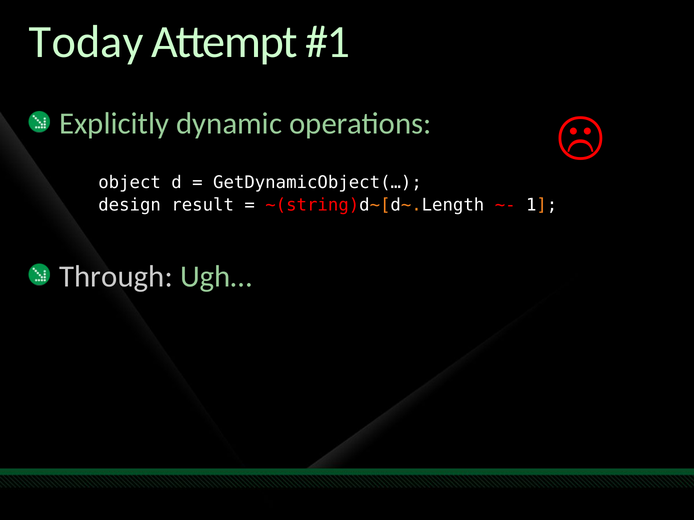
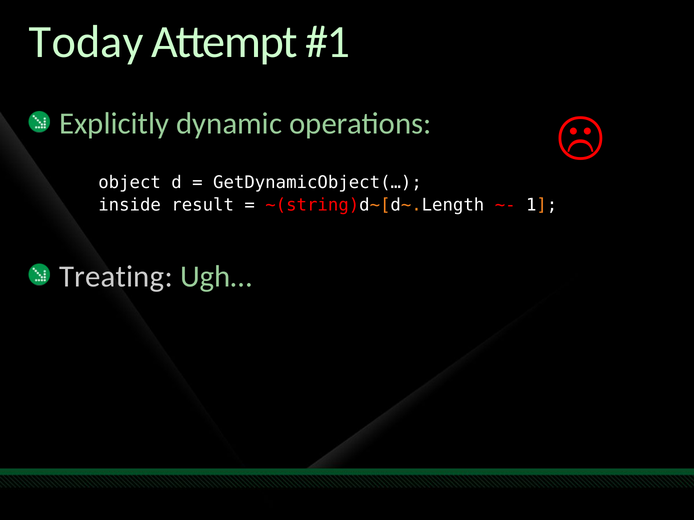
design: design -> inside
Through: Through -> Treating
